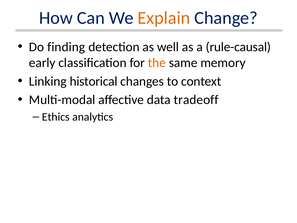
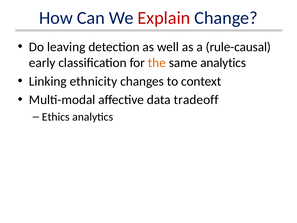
Explain colour: orange -> red
finding: finding -> leaving
same memory: memory -> analytics
historical: historical -> ethnicity
